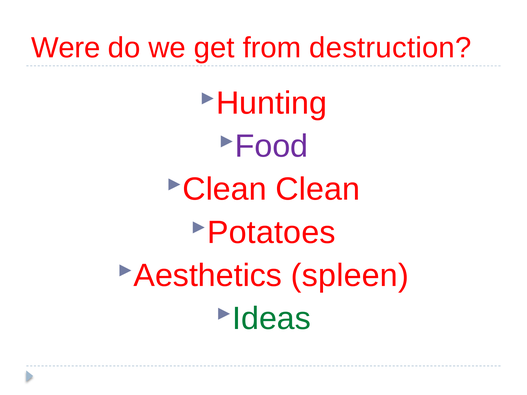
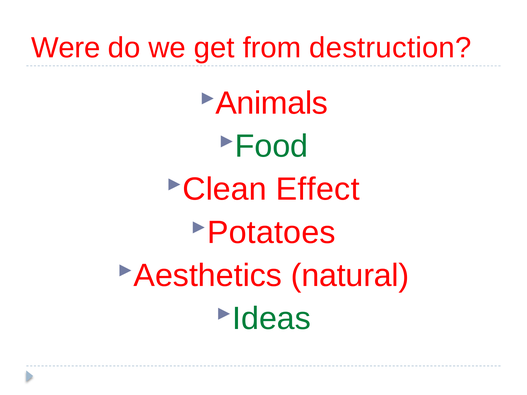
Hunting: Hunting -> Animals
Food colour: purple -> green
Clean Clean: Clean -> Effect
spleen: spleen -> natural
